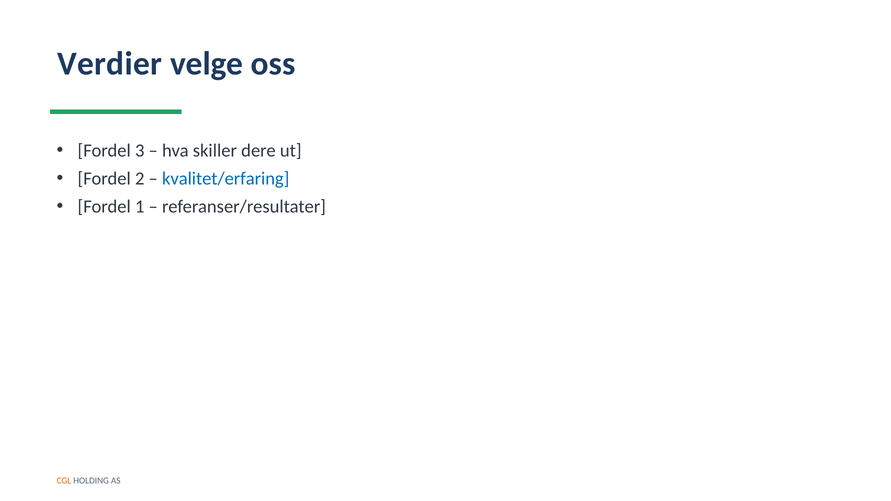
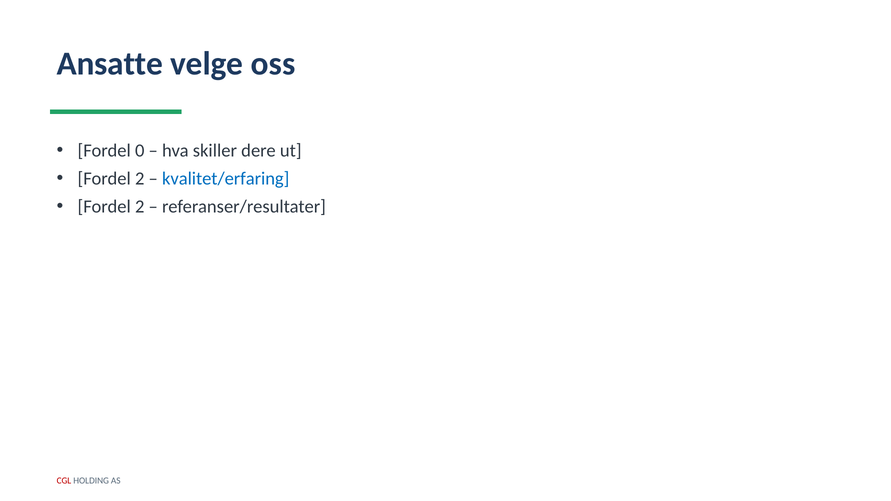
Verdier: Verdier -> Ansatte
3: 3 -> 0
1 at (140, 207): 1 -> 2
CGL colour: orange -> red
